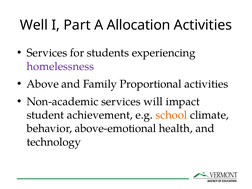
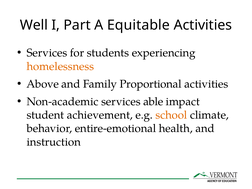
Allocation: Allocation -> Equitable
homelessness colour: purple -> orange
will: will -> able
above-emotional: above-emotional -> entire-emotional
technology: technology -> instruction
